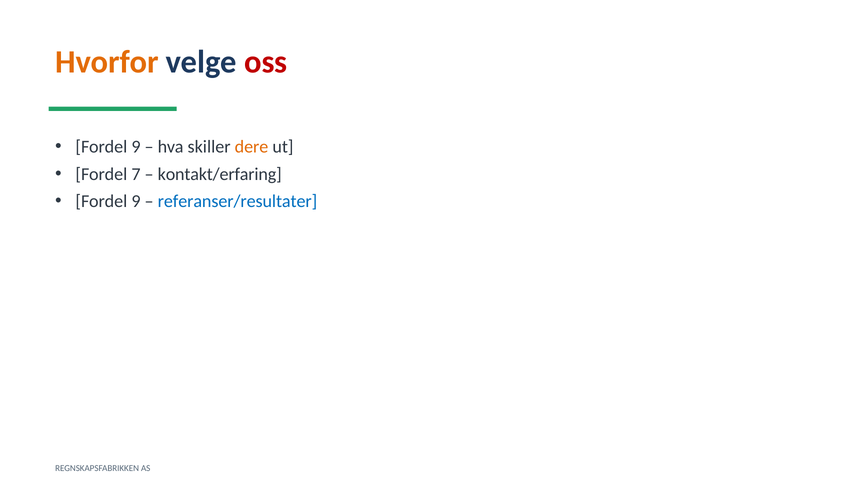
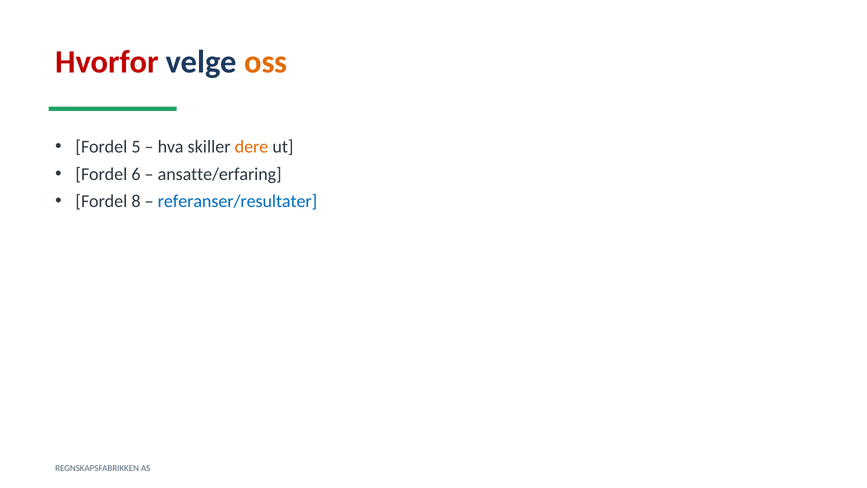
Hvorfor colour: orange -> red
oss colour: red -> orange
9 at (136, 147): 9 -> 5
7: 7 -> 6
kontakt/erfaring: kontakt/erfaring -> ansatte/erfaring
9 at (136, 201): 9 -> 8
